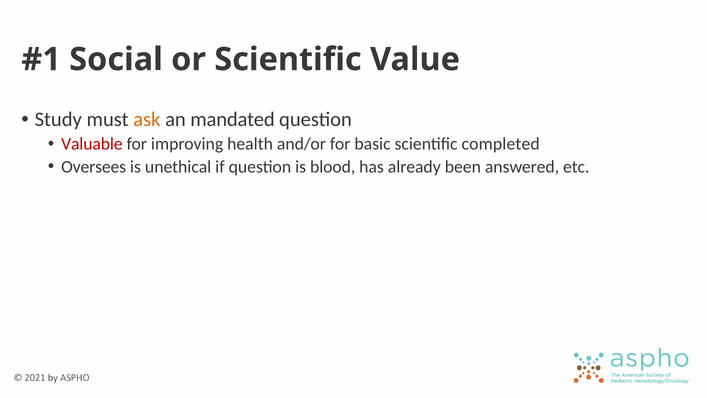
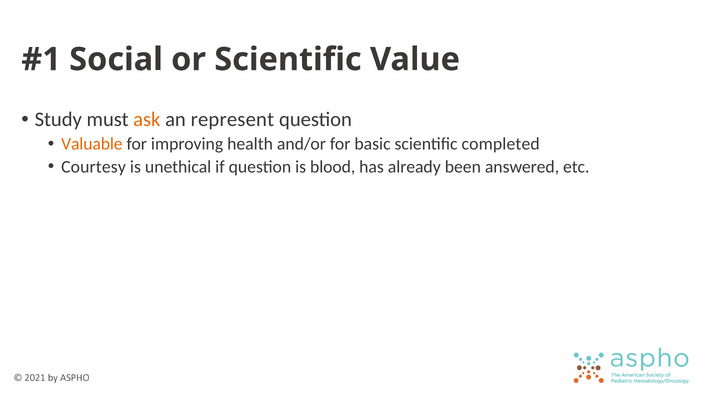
mandated: mandated -> represent
Valuable colour: red -> orange
Oversees: Oversees -> Courtesy
